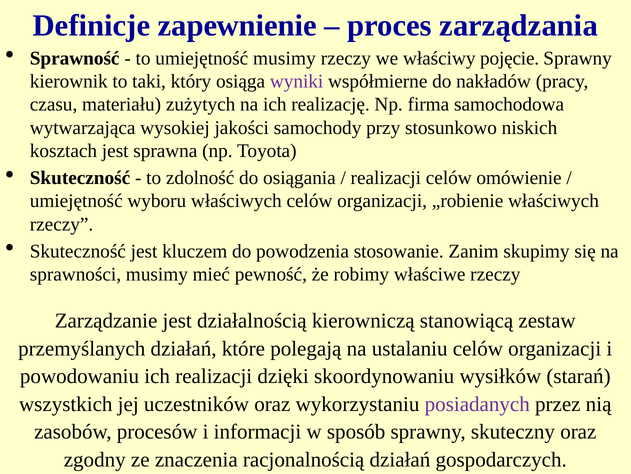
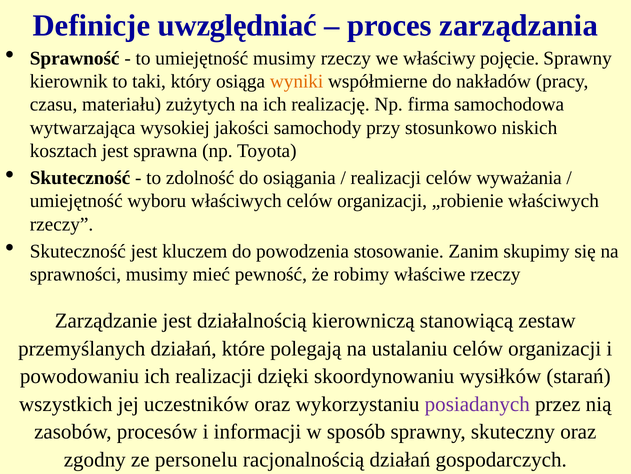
zapewnienie: zapewnienie -> uwzględniać
wyniki colour: purple -> orange
omówienie: omówienie -> wyważania
znaczenia: znaczenia -> personelu
